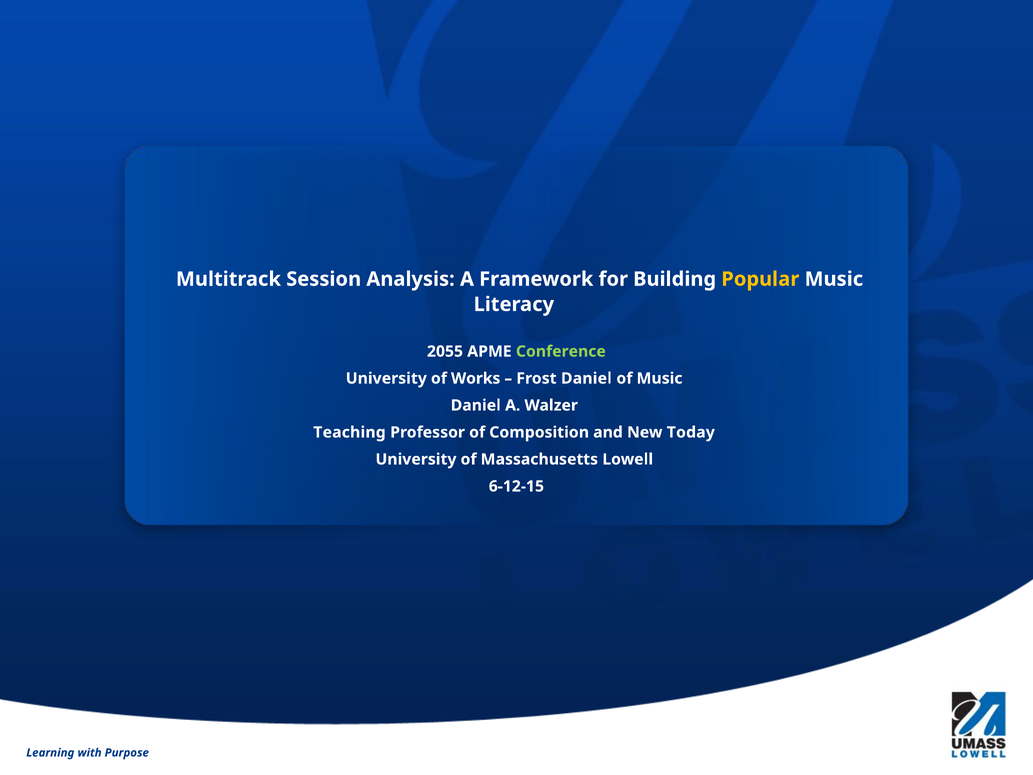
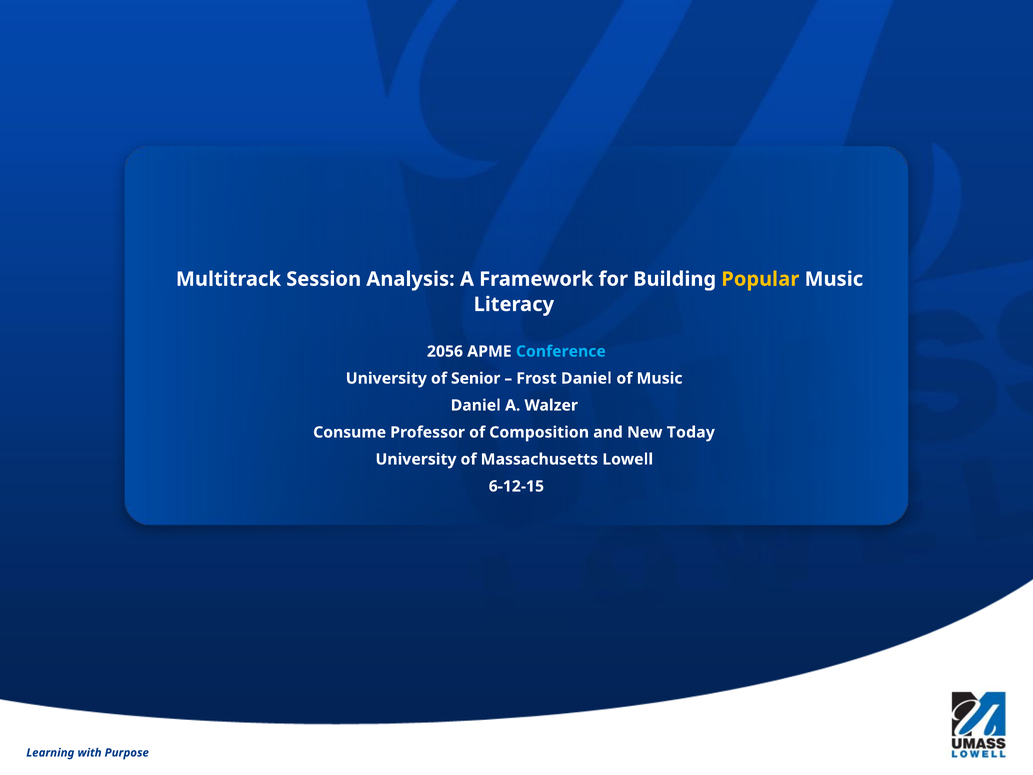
2055: 2055 -> 2056
Conference colour: light green -> light blue
Works: Works -> Senior
Teaching: Teaching -> Consume
